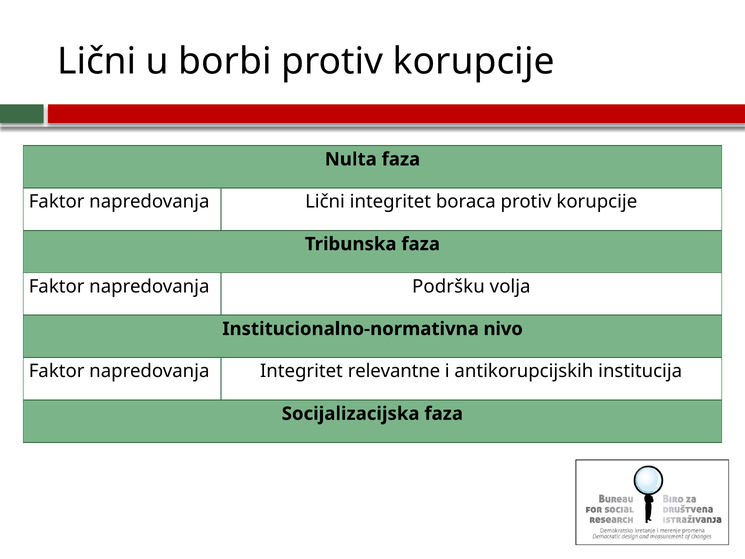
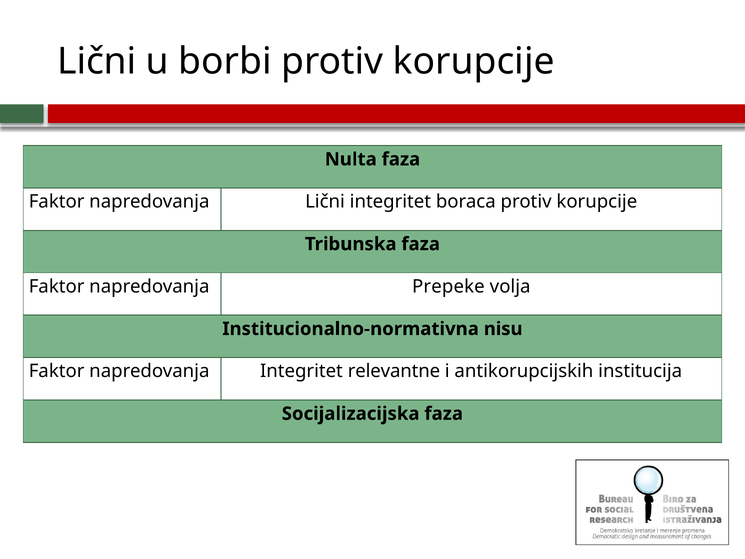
Podršku: Podršku -> Prepeke
nivo: nivo -> nisu
